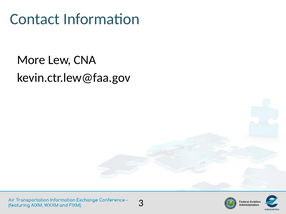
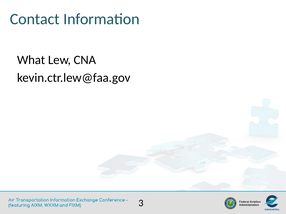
More: More -> What
